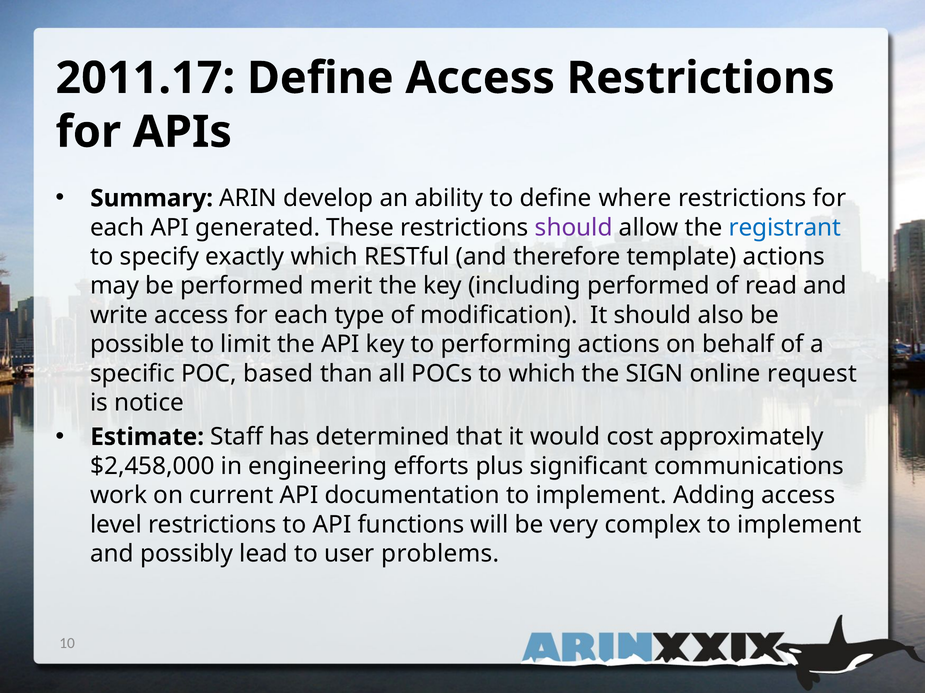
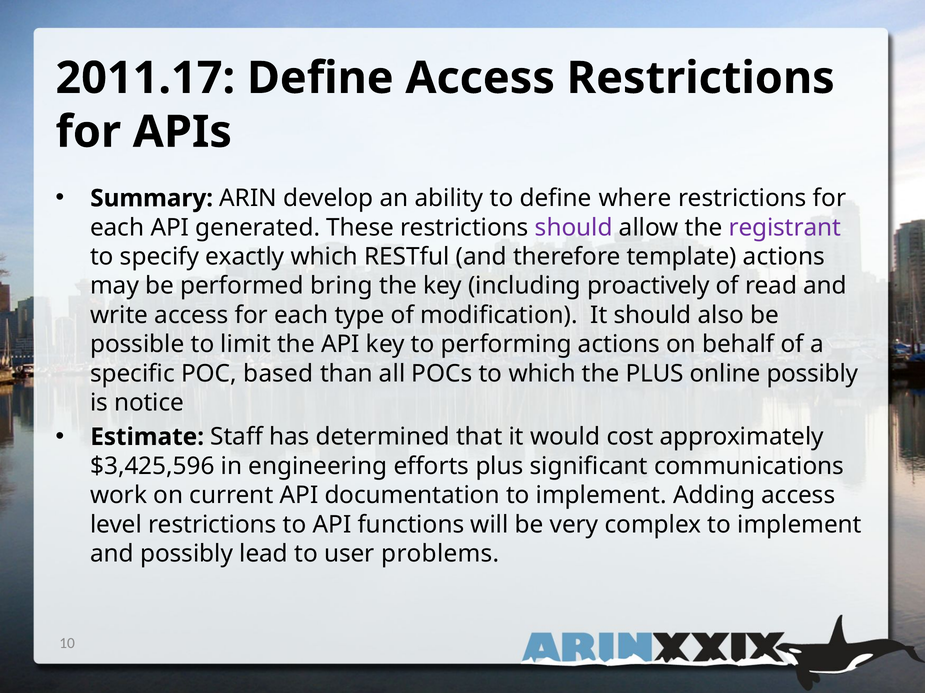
registrant colour: blue -> purple
merit: merit -> bring
including performed: performed -> proactively
the SIGN: SIGN -> PLUS
online request: request -> possibly
$2,458,000: $2,458,000 -> $3,425,596
